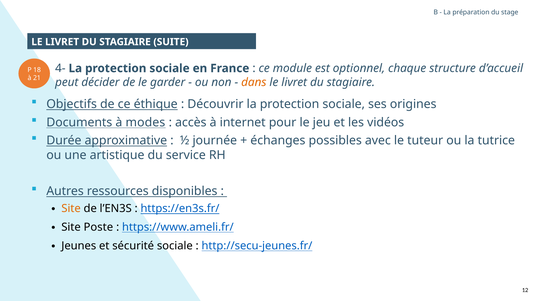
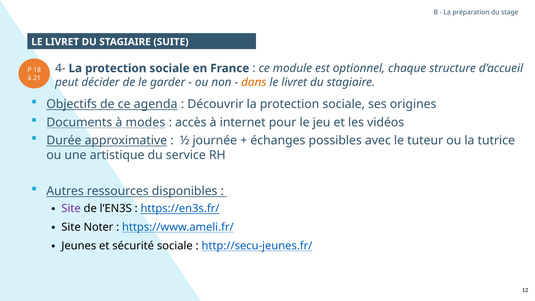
éthique: éthique -> agenda
Site at (71, 208) colour: orange -> purple
Poste: Poste -> Noter
